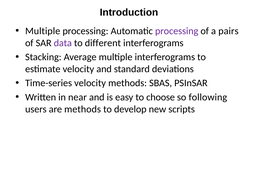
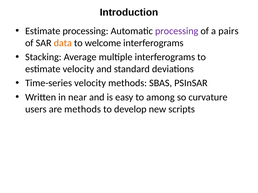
Multiple at (43, 31): Multiple -> Estimate
data colour: purple -> orange
different: different -> welcome
choose: choose -> among
following: following -> curvature
